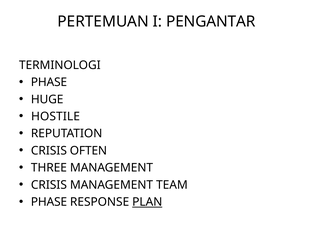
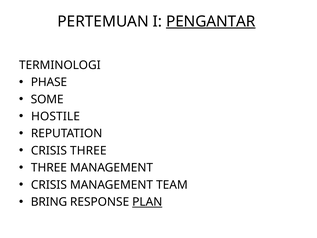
PENGANTAR underline: none -> present
HUGE: HUGE -> SOME
CRISIS OFTEN: OFTEN -> THREE
PHASE at (49, 202): PHASE -> BRING
